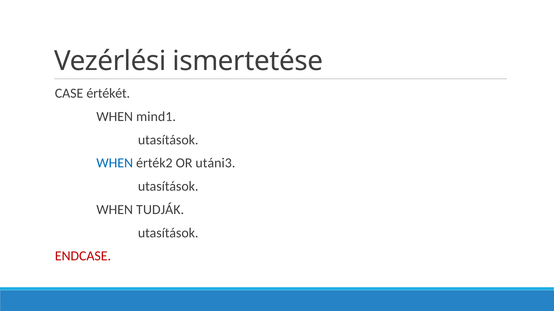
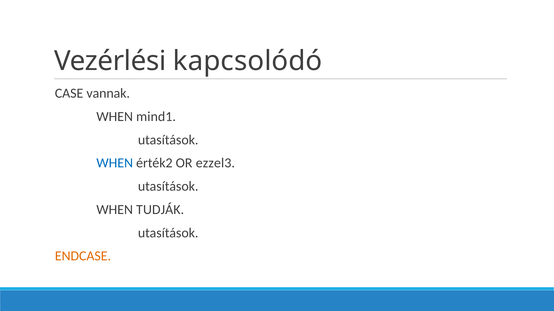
ismertetése: ismertetése -> kapcsolódó
értékét: értékét -> vannak
utáni3: utáni3 -> ezzel3
ENDCASE colour: red -> orange
